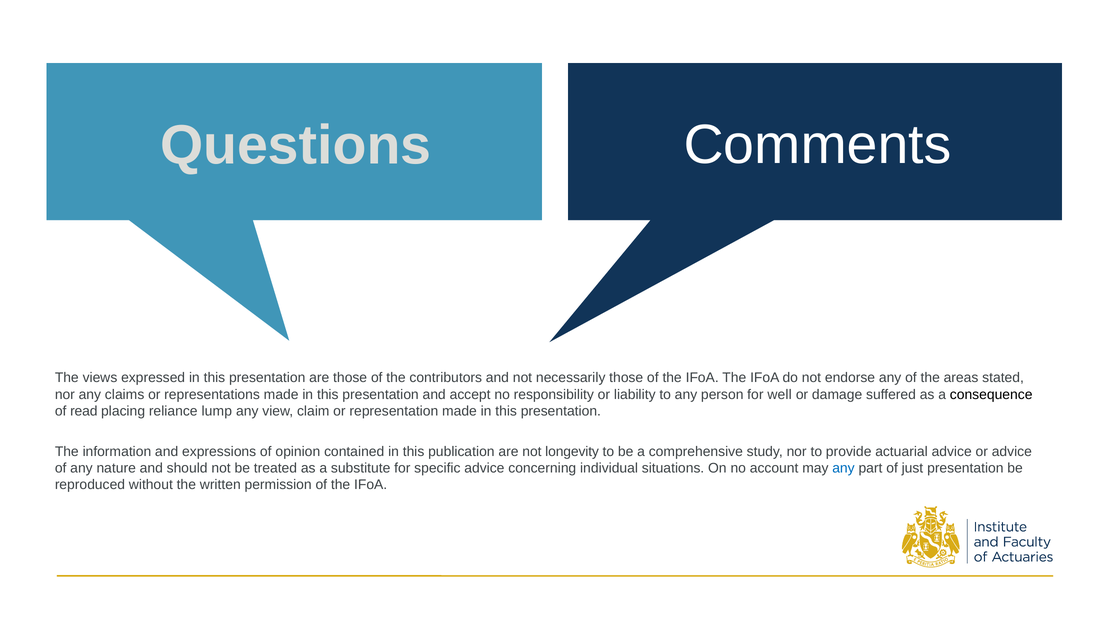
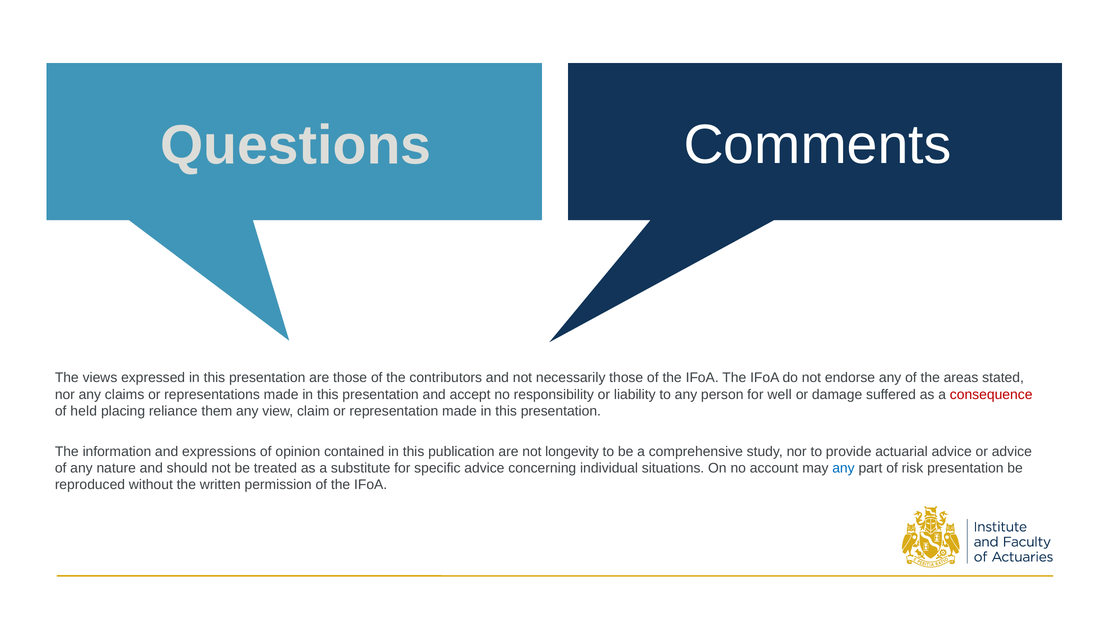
consequence colour: black -> red
read: read -> held
lump: lump -> them
just: just -> risk
